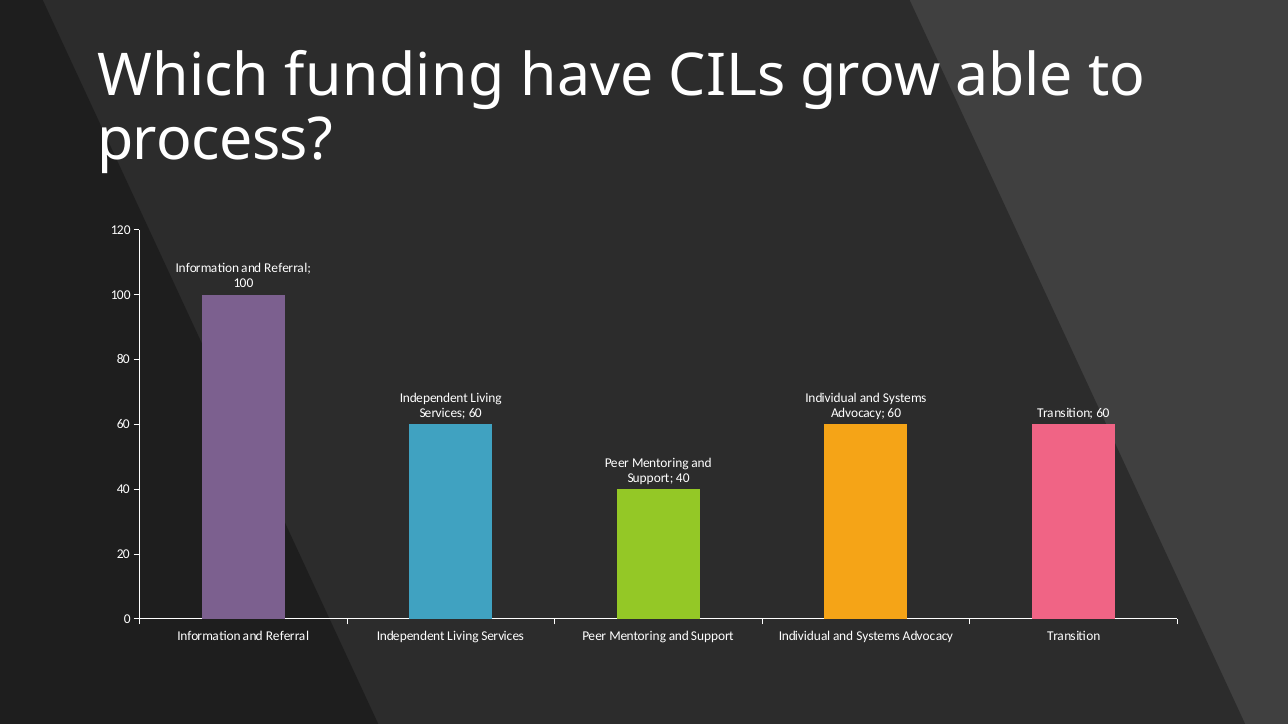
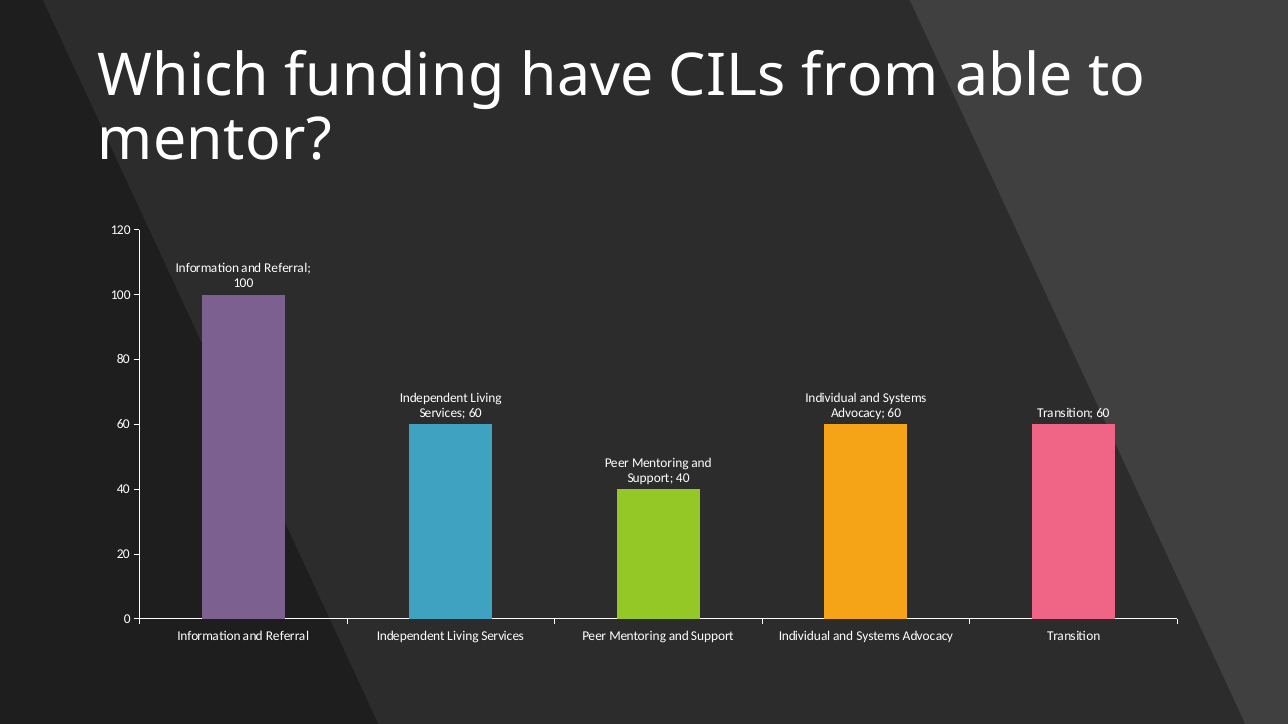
grow: grow -> from
process: process -> mentor
